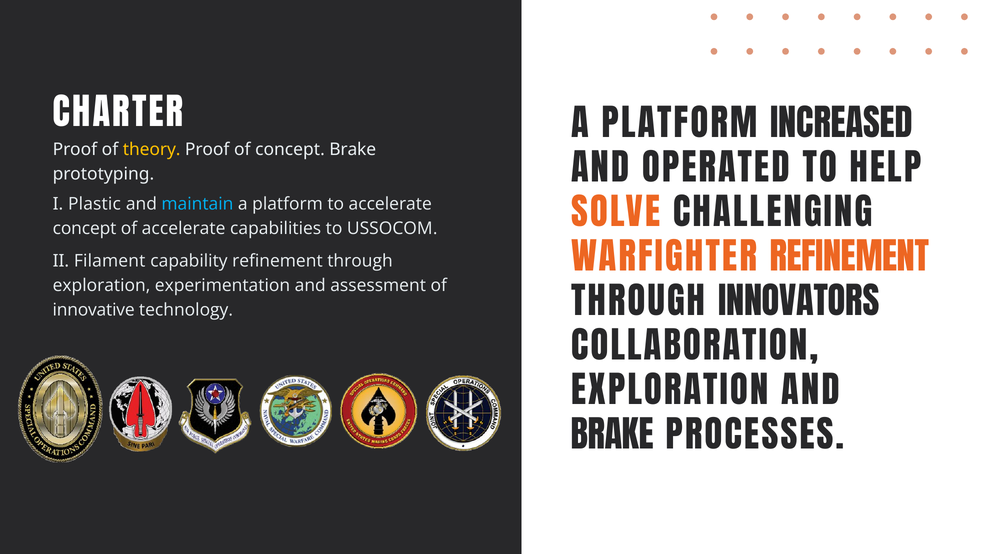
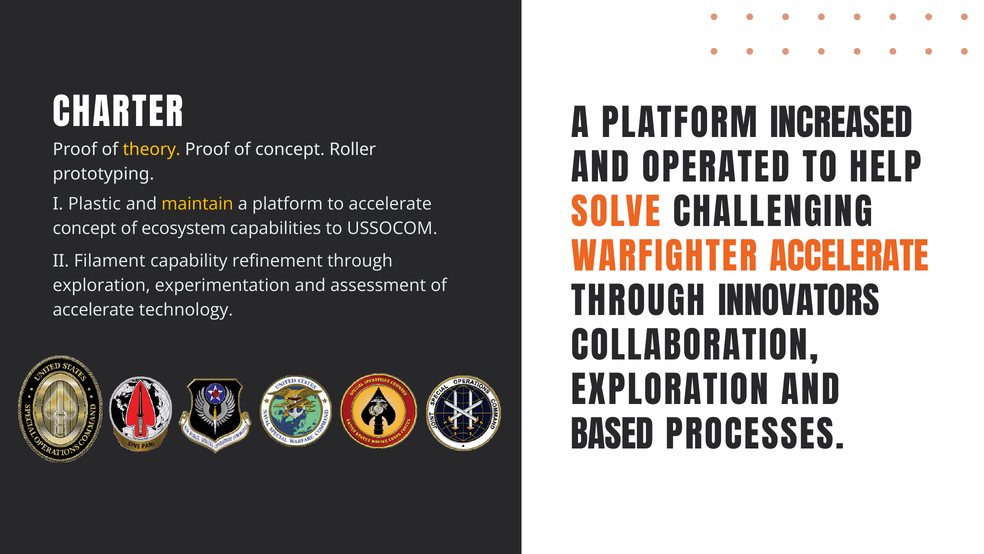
concept Brake: Brake -> Roller
maintain colour: light blue -> yellow
of accelerate: accelerate -> ecosystem
WARFIGHTER REFINEMENT: REFINEMENT -> ACCELERATE
innovative at (94, 310): innovative -> accelerate
BRAKE at (612, 436): BRAKE -> BASED
